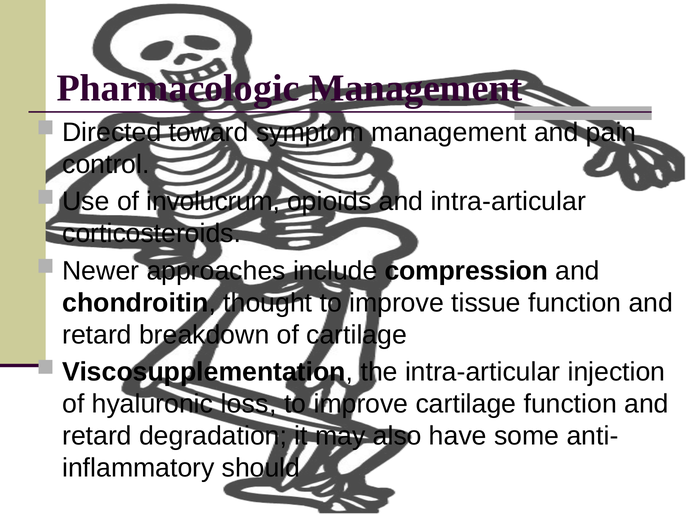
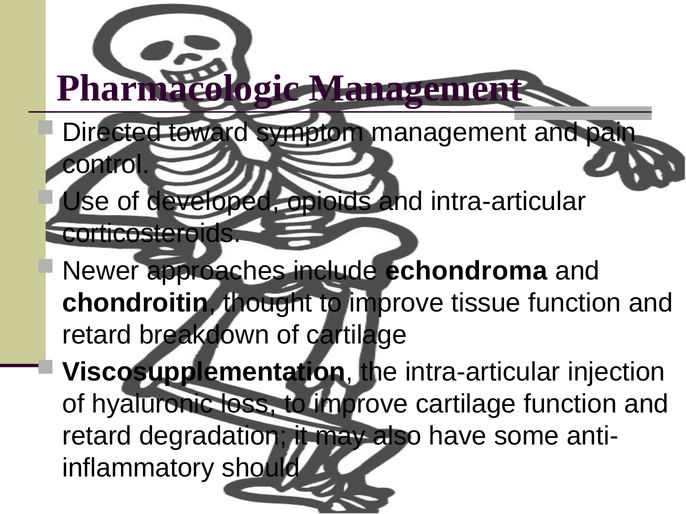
involucrum: involucrum -> developed
compression: compression -> echondroma
